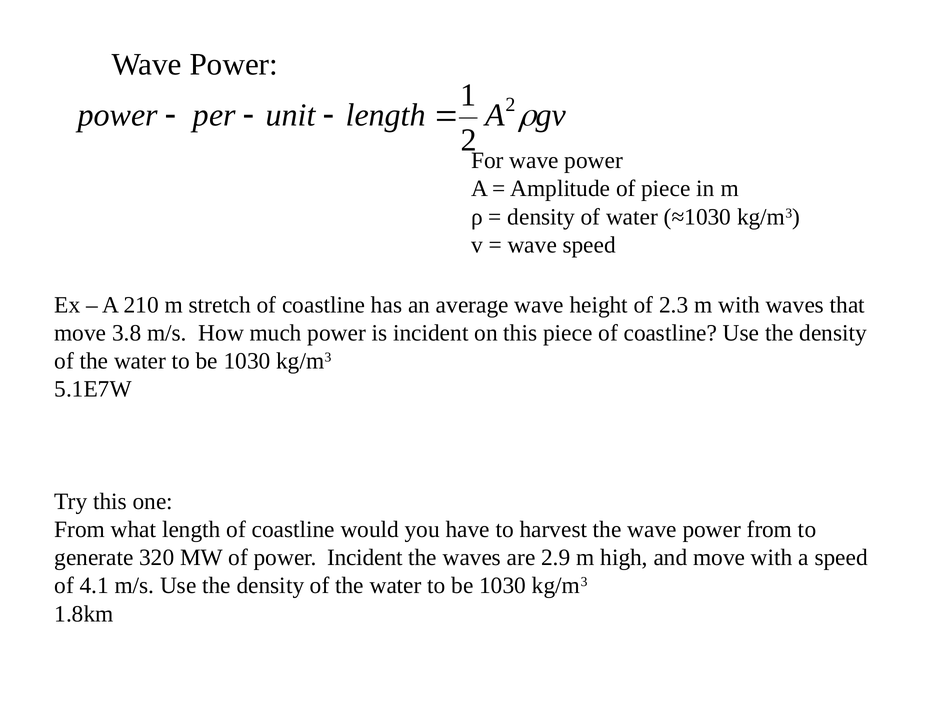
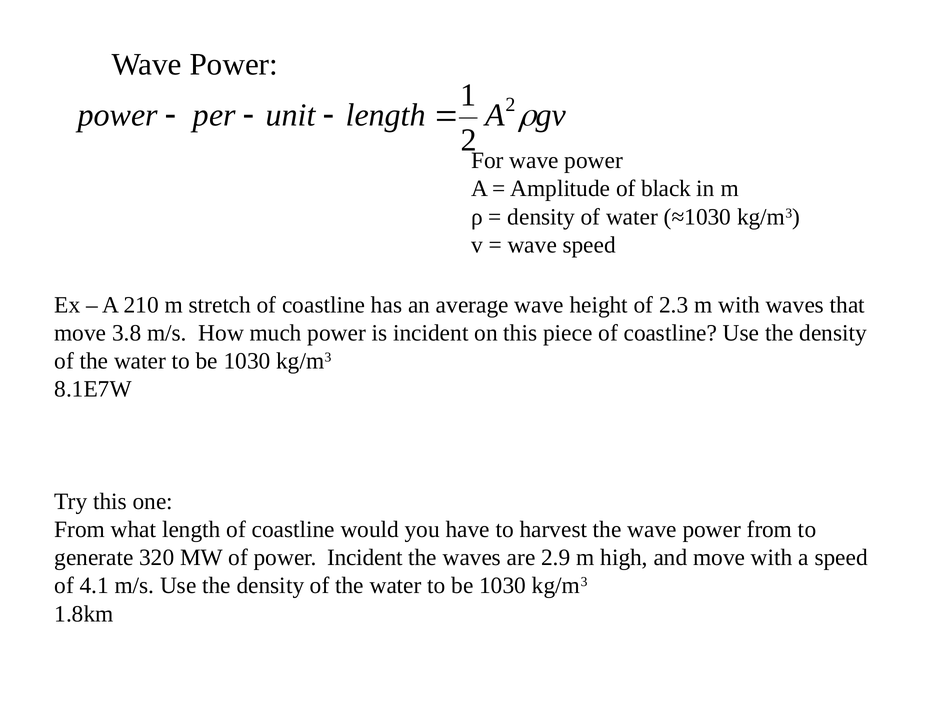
of piece: piece -> black
5.1E7W: 5.1E7W -> 8.1E7W
